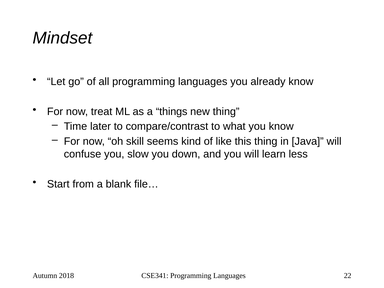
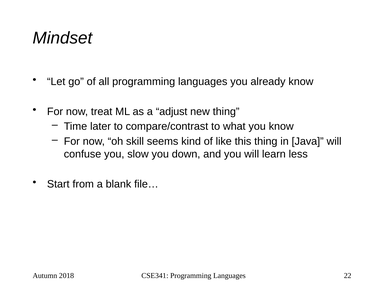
things: things -> adjust
